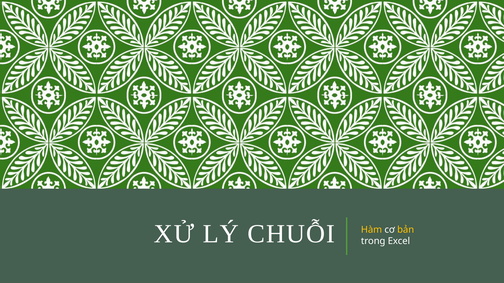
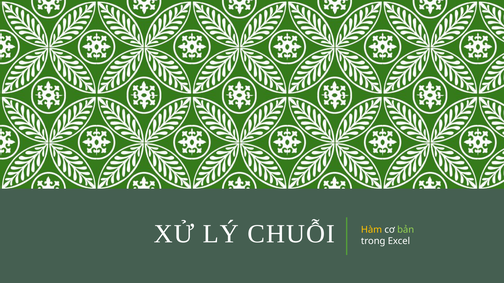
bản colour: yellow -> light green
